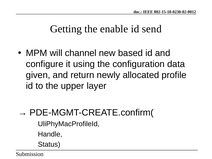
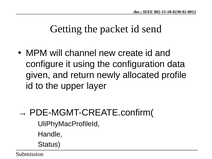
enable: enable -> packet
based: based -> create
